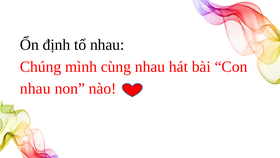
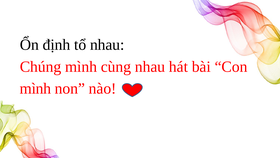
nhau at (35, 88): nhau -> mình
